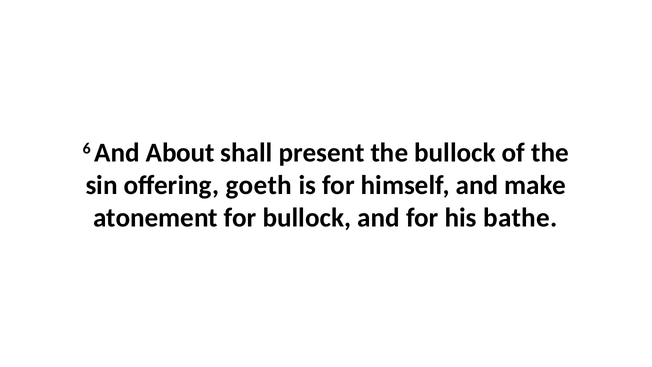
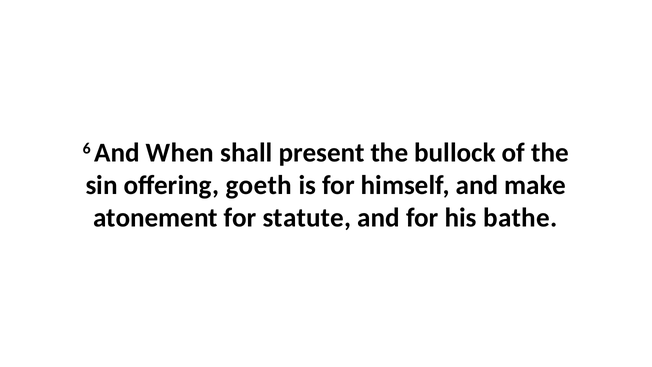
About: About -> When
for bullock: bullock -> statute
